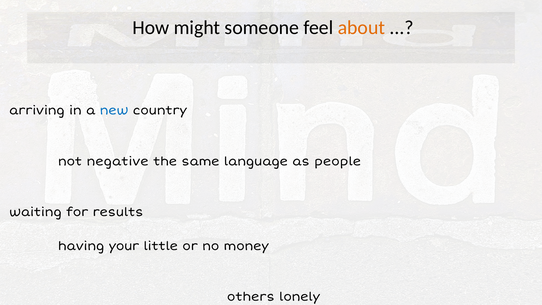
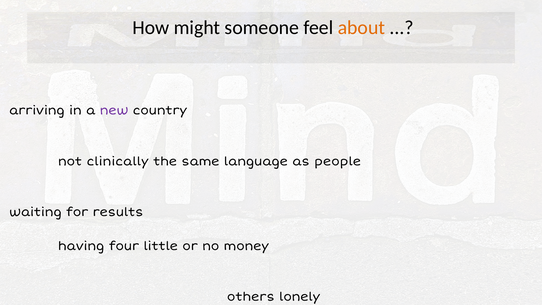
new colour: blue -> purple
negative: negative -> clinically
your: your -> four
